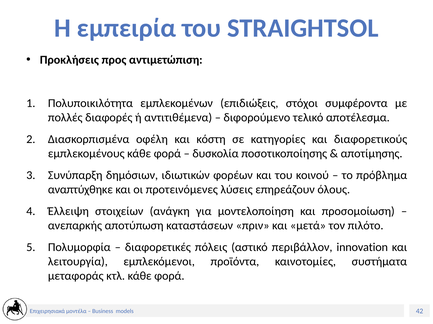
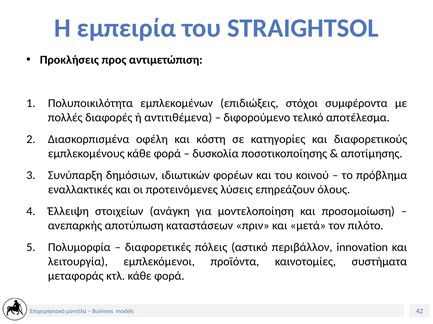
αναπτύχθηκε: αναπτύχθηκε -> εναλλακτικές
